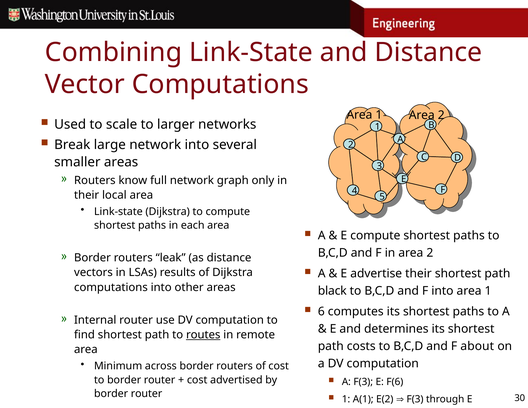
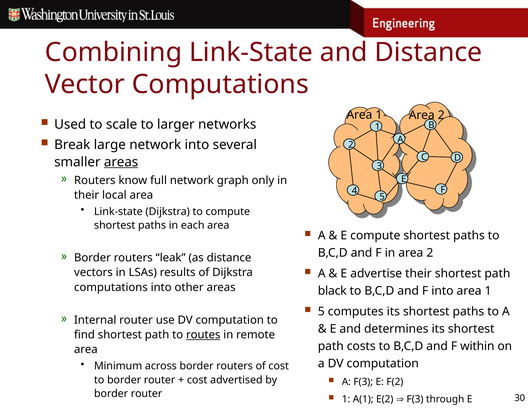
areas at (121, 162) underline: none -> present
6 at (321, 312): 6 -> 5
about: about -> within
F(6: F(6 -> F(2
